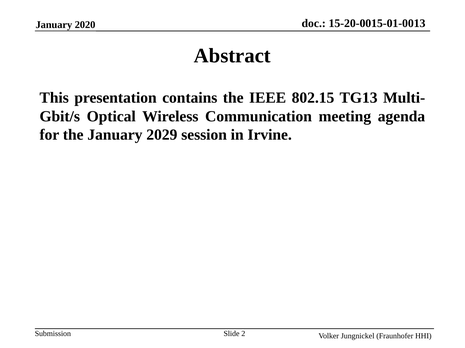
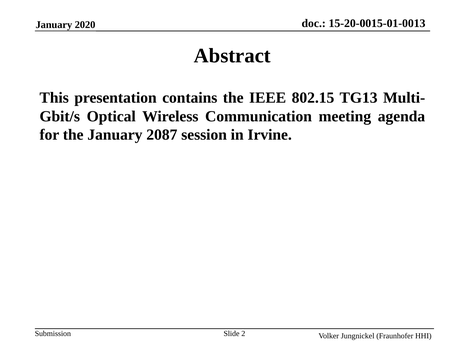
2029: 2029 -> 2087
